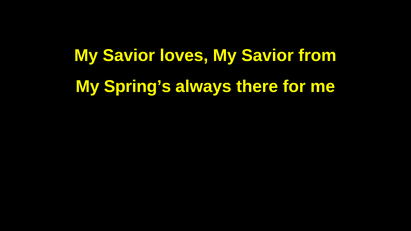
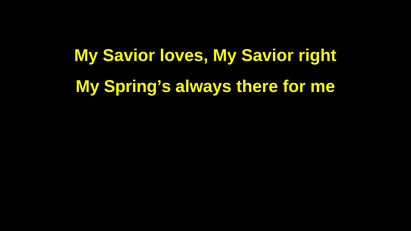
from: from -> right
